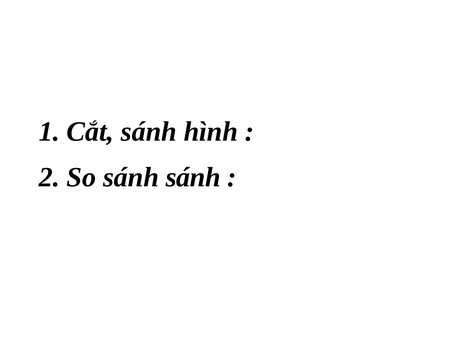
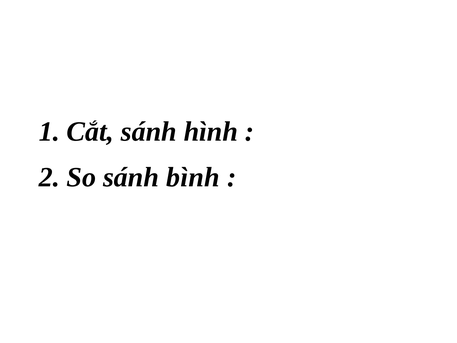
sánh sánh: sánh -> bình
